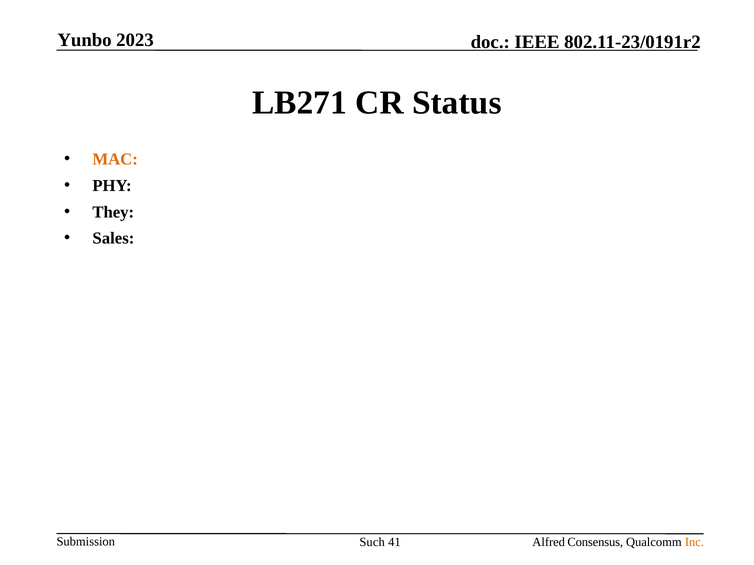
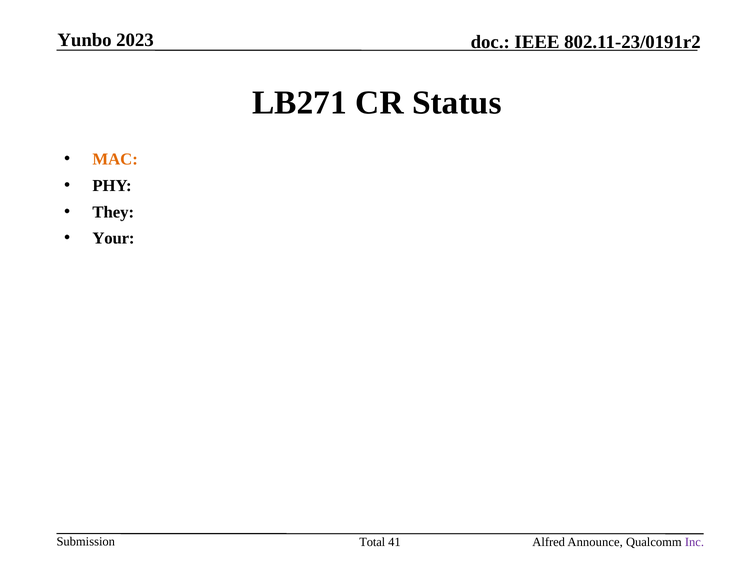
Sales: Sales -> Your
Such: Such -> Total
Consensus: Consensus -> Announce
Inc colour: orange -> purple
